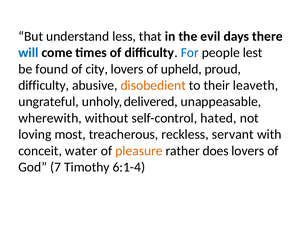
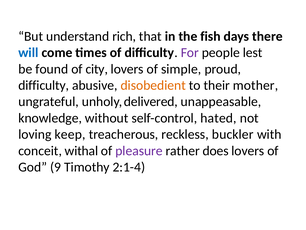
less: less -> rich
evil: evil -> fish
For colour: blue -> purple
upheld: upheld -> simple
leaveth: leaveth -> mother
wherewith: wherewith -> knowledge
most: most -> keep
servant: servant -> buckler
water: water -> withal
pleasure colour: orange -> purple
7: 7 -> 9
6:1-4: 6:1-4 -> 2:1-4
